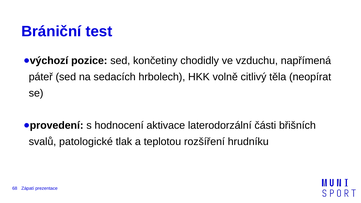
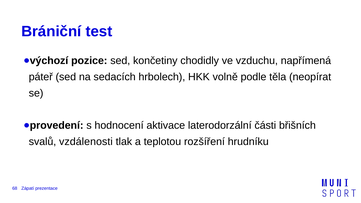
citlivý: citlivý -> podle
patologické: patologické -> vzdálenosti
